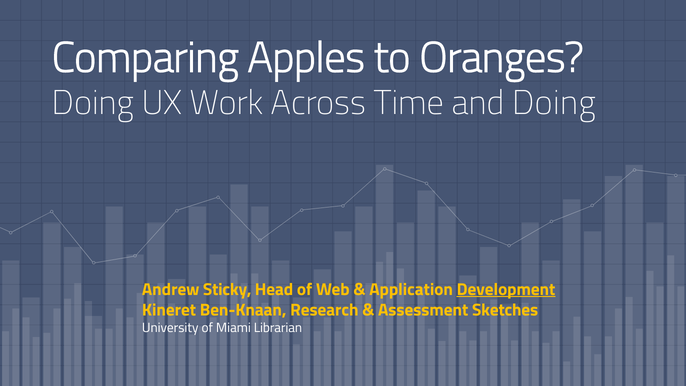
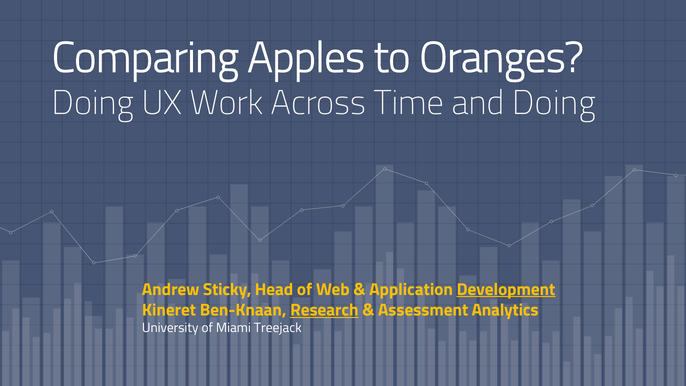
Research underline: none -> present
Sketches: Sketches -> Analytics
Librarian: Librarian -> Treejack
